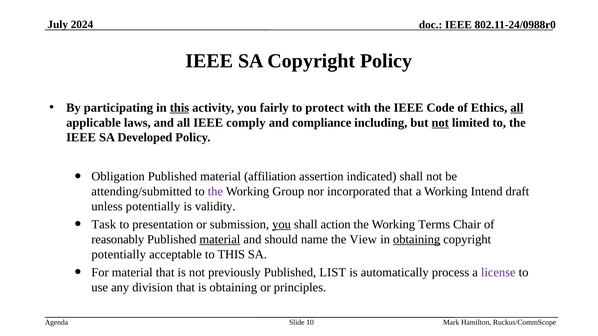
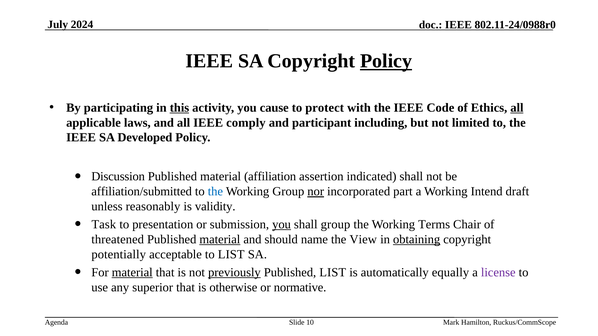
Policy at (386, 61) underline: none -> present
fairly: fairly -> cause
compliance: compliance -> participant
not at (440, 123) underline: present -> none
Obligation: Obligation -> Discussion
attending/submitted: attending/submitted -> affiliation/submitted
the at (215, 192) colour: purple -> blue
nor underline: none -> present
incorporated that: that -> part
unless potentially: potentially -> reasonably
shall action: action -> group
reasonably: reasonably -> threatened
to THIS: THIS -> LIST
material at (132, 273) underline: none -> present
previously underline: none -> present
process: process -> equally
division: division -> superior
is obtaining: obtaining -> otherwise
principles: principles -> normative
